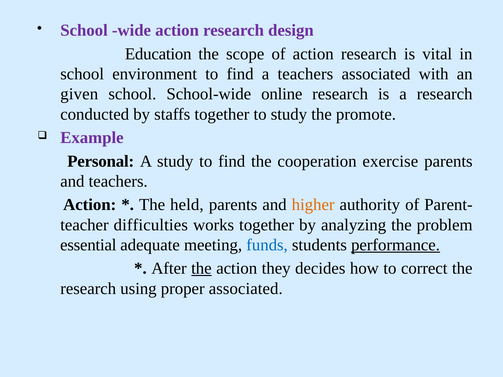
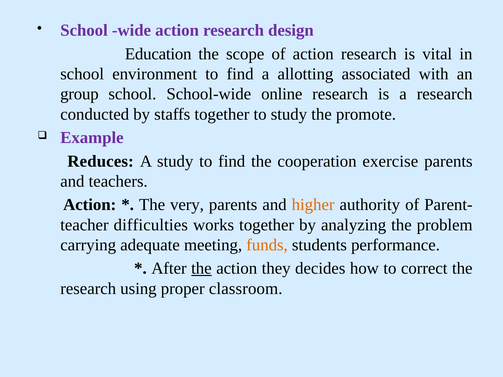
a teachers: teachers -> allotting
given: given -> group
Personal: Personal -> Reduces
held: held -> very
essential: essential -> carrying
funds colour: blue -> orange
performance underline: present -> none
proper associated: associated -> classroom
